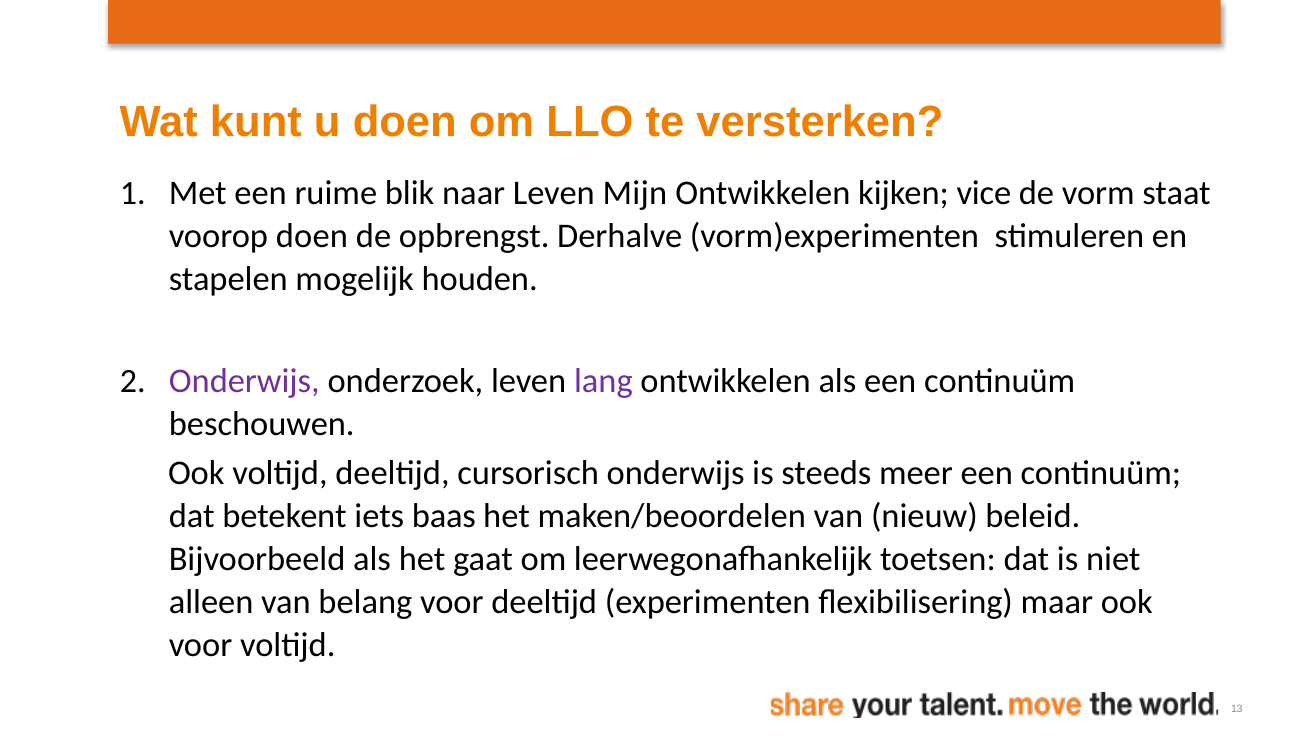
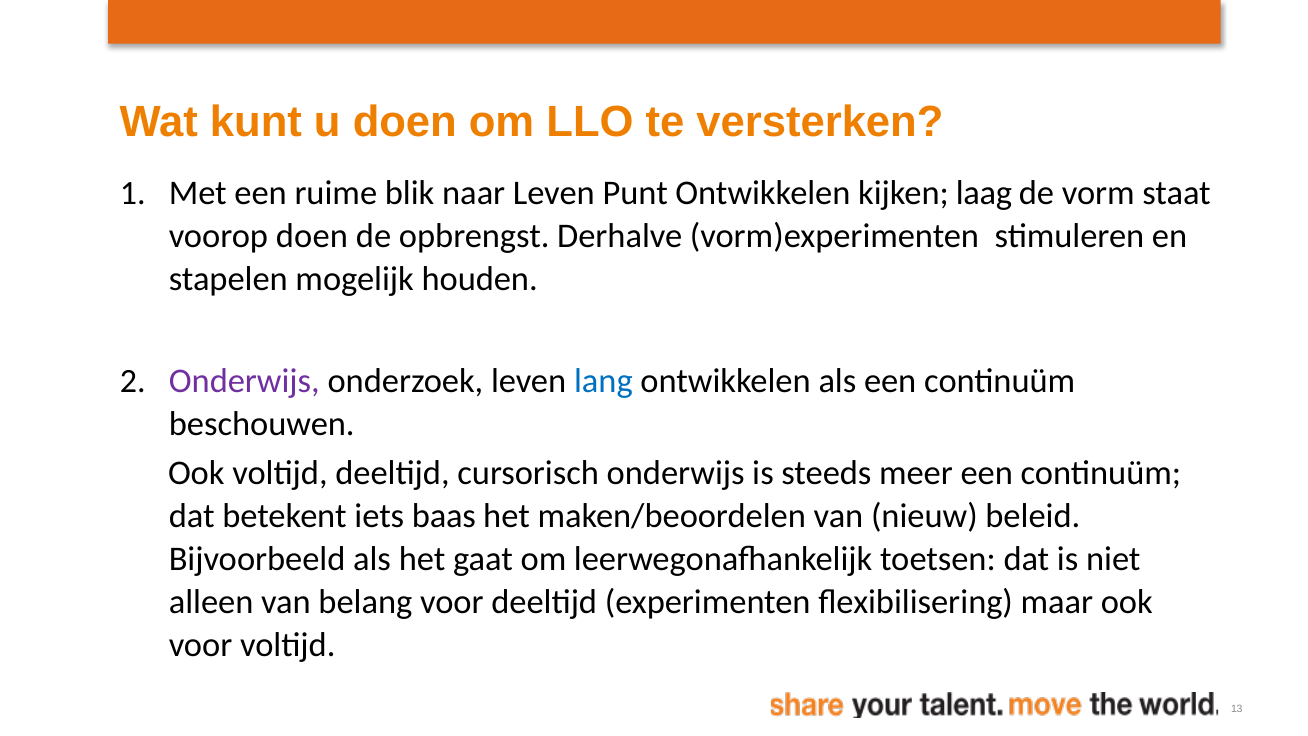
Mijn: Mijn -> Punt
vice: vice -> laag
lang colour: purple -> blue
